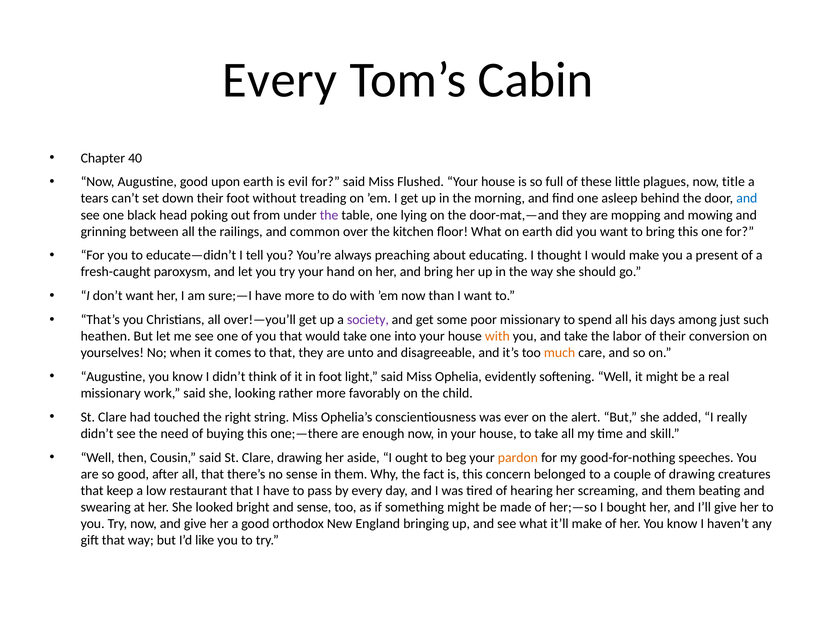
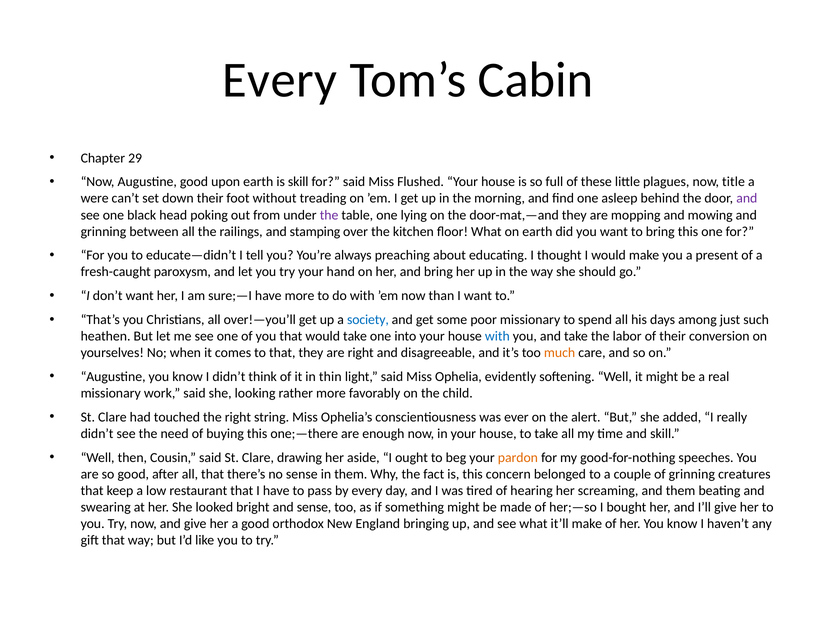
40: 40 -> 29
is evil: evil -> skill
tears: tears -> were
and at (747, 199) colour: blue -> purple
common: common -> stamping
society colour: purple -> blue
with at (497, 336) colour: orange -> blue
are unto: unto -> right
in foot: foot -> thin
of drawing: drawing -> grinning
